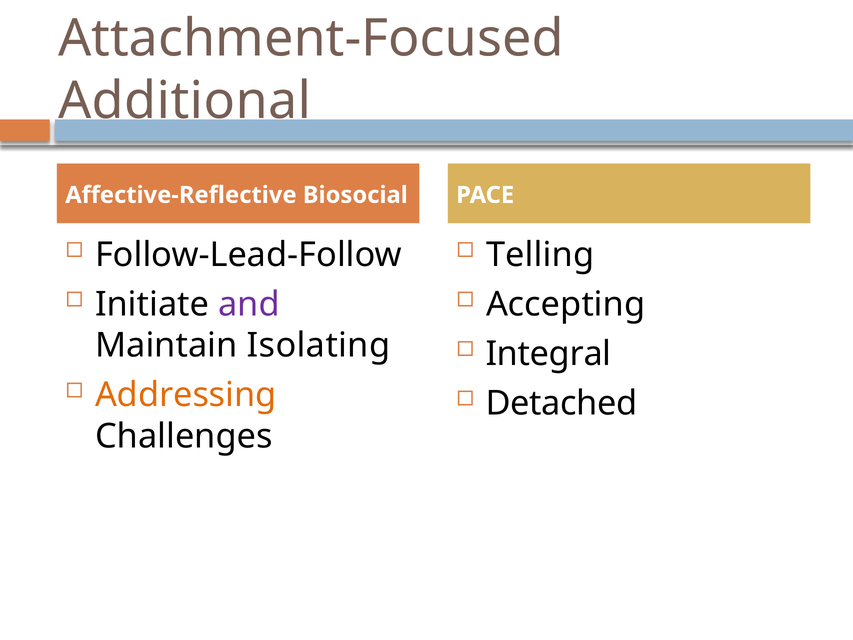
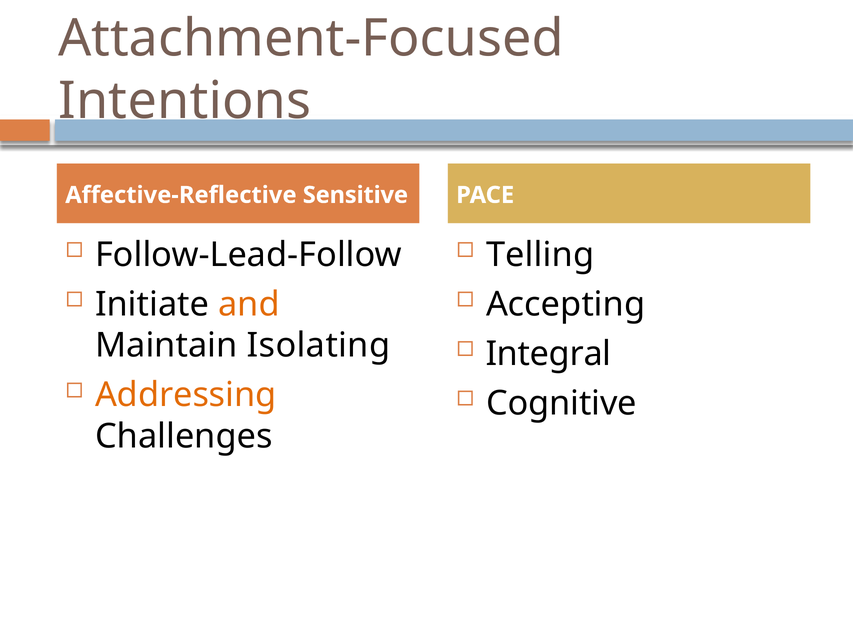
Additional: Additional -> Intentions
Biosocial: Biosocial -> Sensitive
and colour: purple -> orange
Detached: Detached -> Cognitive
